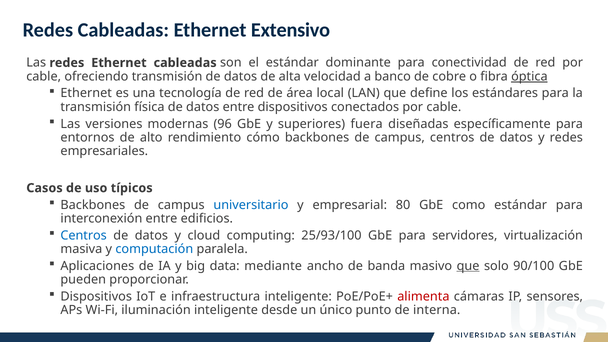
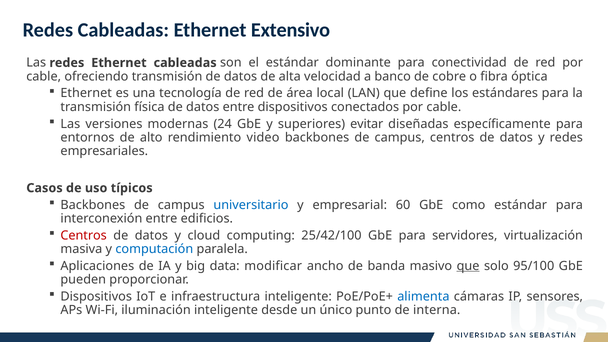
óptica underline: present -> none
96: 96 -> 24
fuera: fuera -> evitar
cómo: cómo -> video
80: 80 -> 60
Centros at (84, 235) colour: blue -> red
25/93/100: 25/93/100 -> 25/42/100
mediante: mediante -> modificar
90/100: 90/100 -> 95/100
alimenta colour: red -> blue
